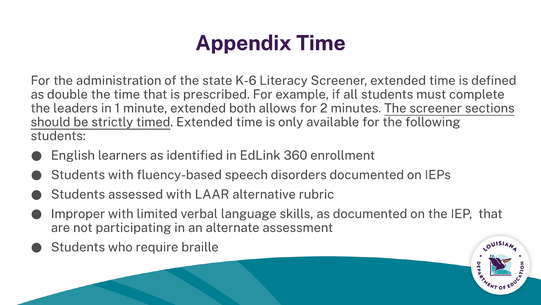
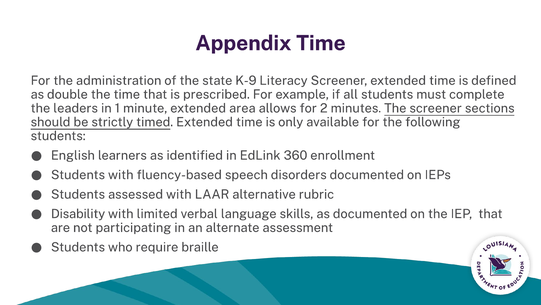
K-6: K-6 -> K-9
both: both -> area
Improper: Improper -> Disability
